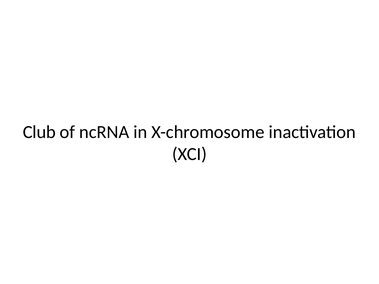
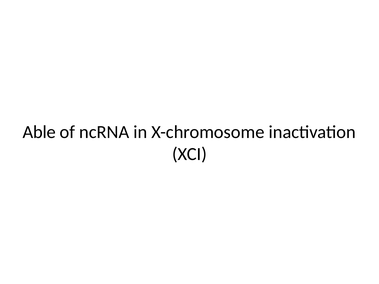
Club: Club -> Able
